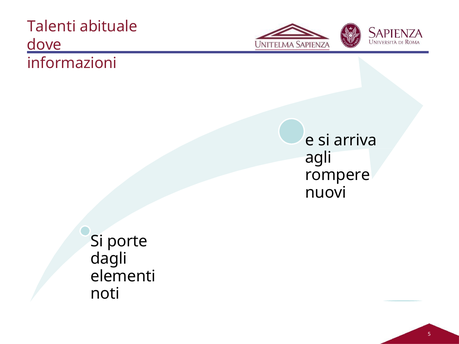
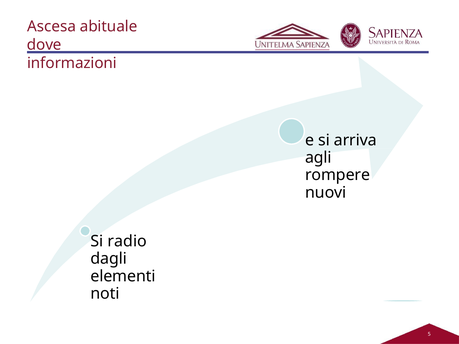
Talenti: Talenti -> Ascesa
porte: porte -> radio
